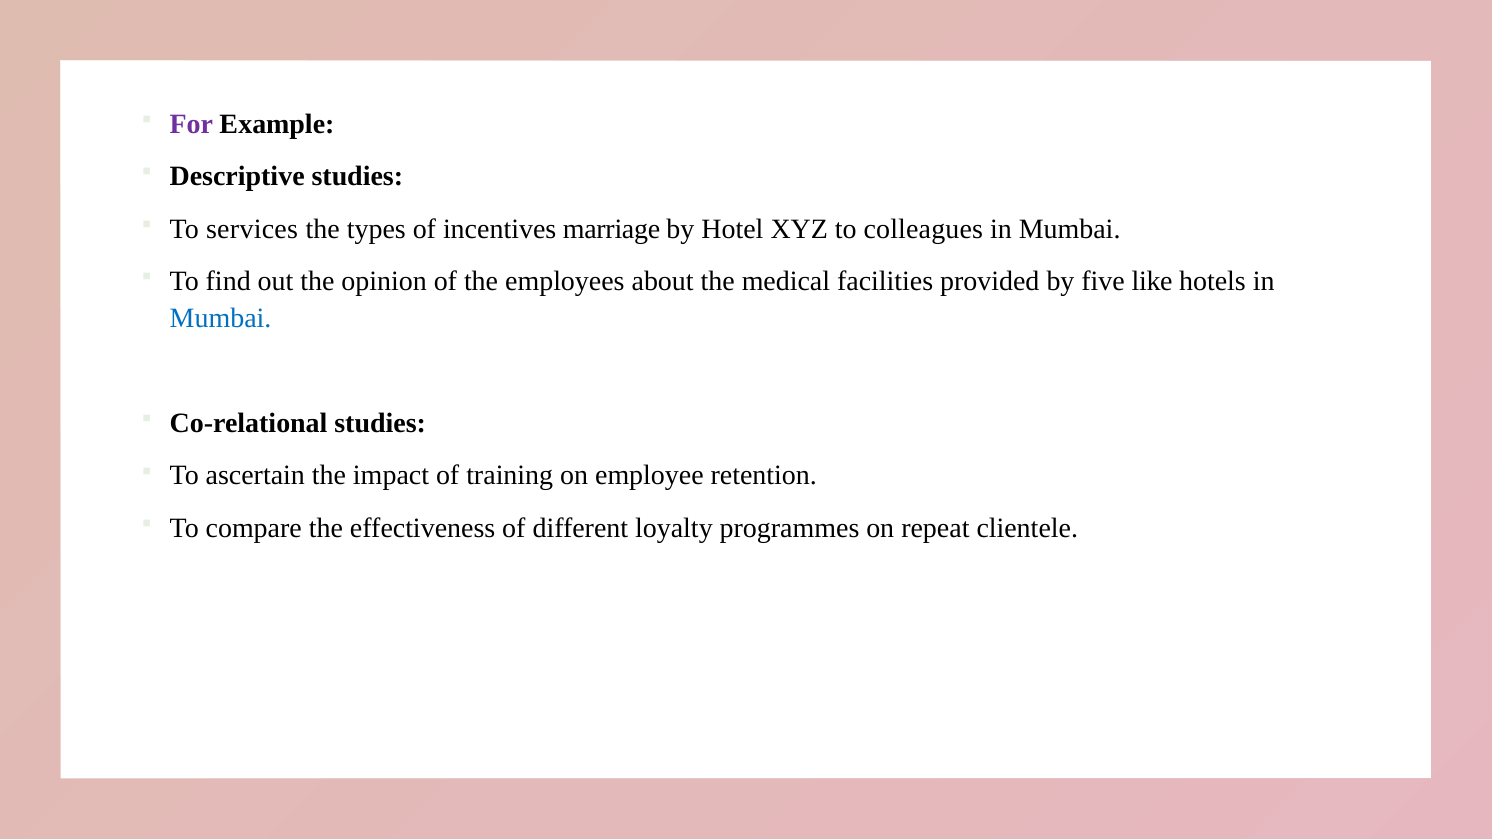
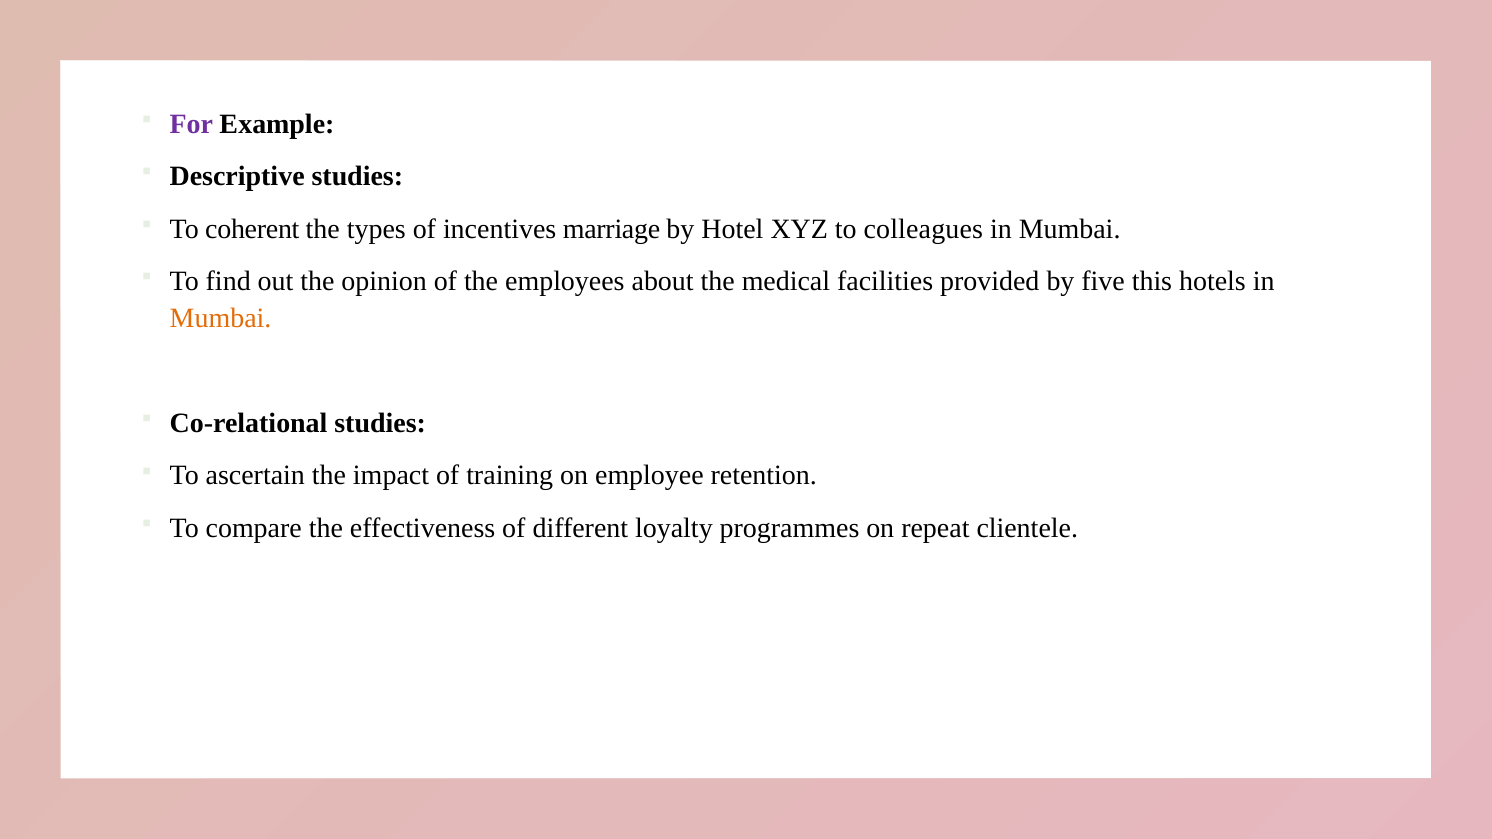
services: services -> coherent
like: like -> this
Mumbai at (221, 318) colour: blue -> orange
